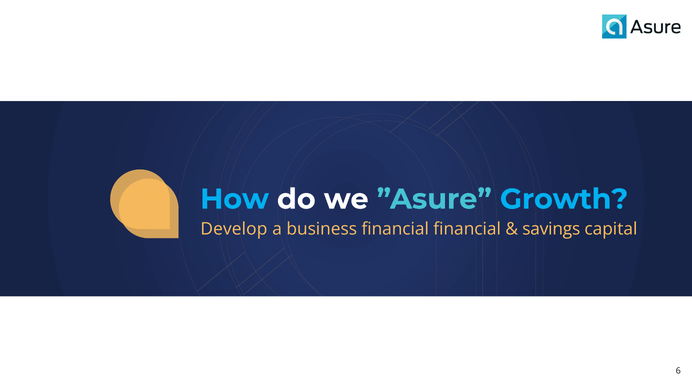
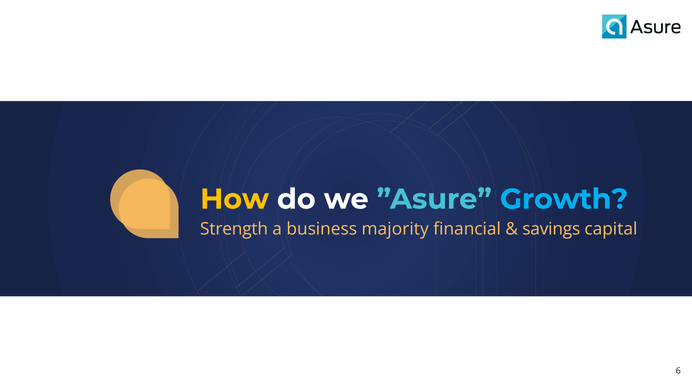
How colour: light blue -> yellow
Develop: Develop -> Strength
business financial: financial -> majority
